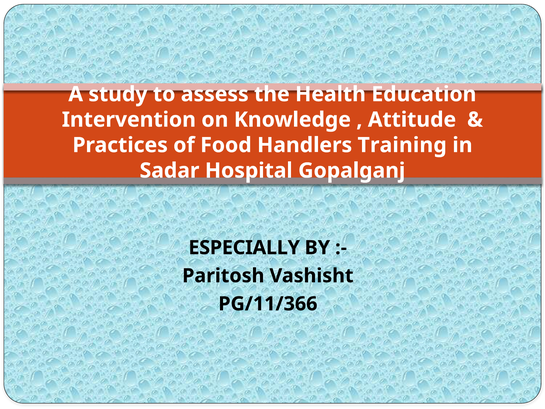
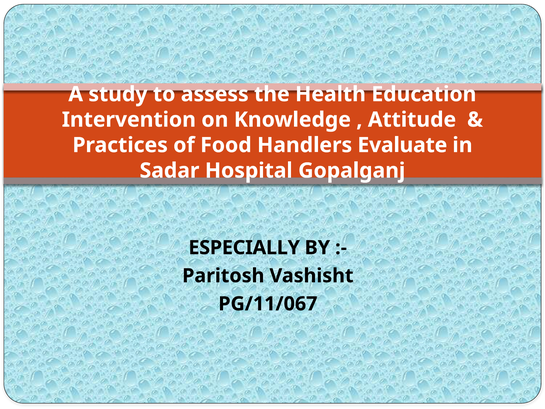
Training: Training -> Evaluate
PG/11/366: PG/11/366 -> PG/11/067
